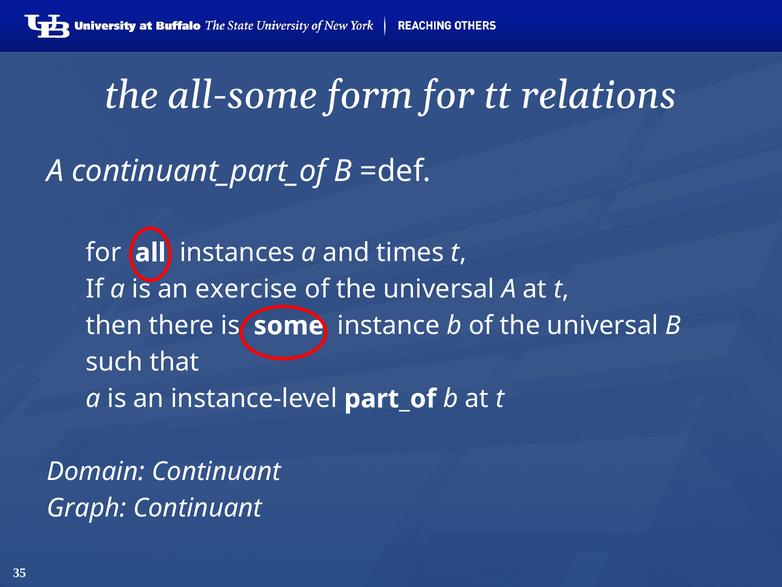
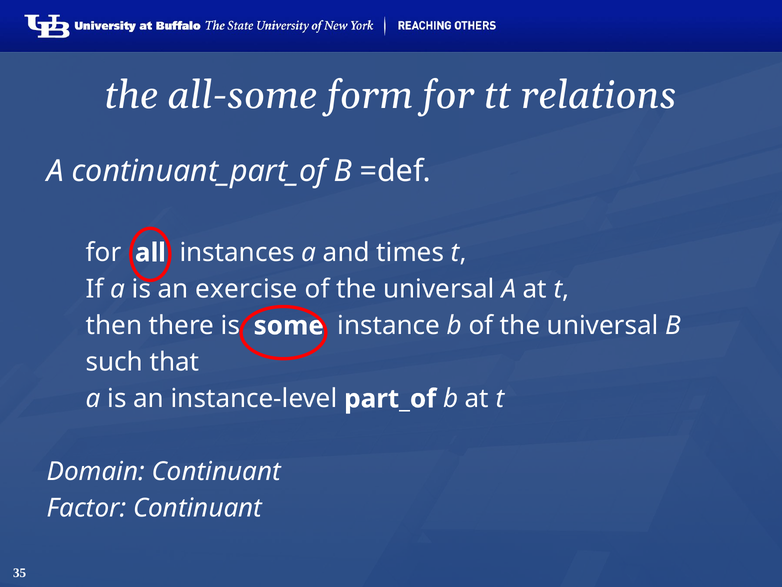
Graph: Graph -> Factor
